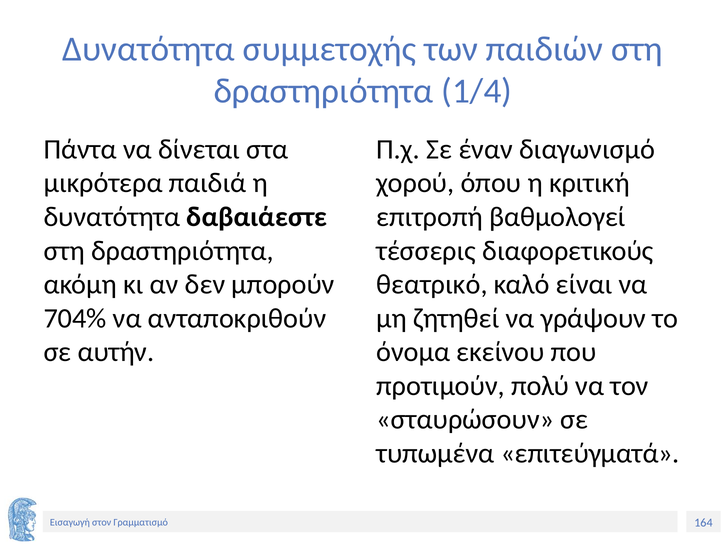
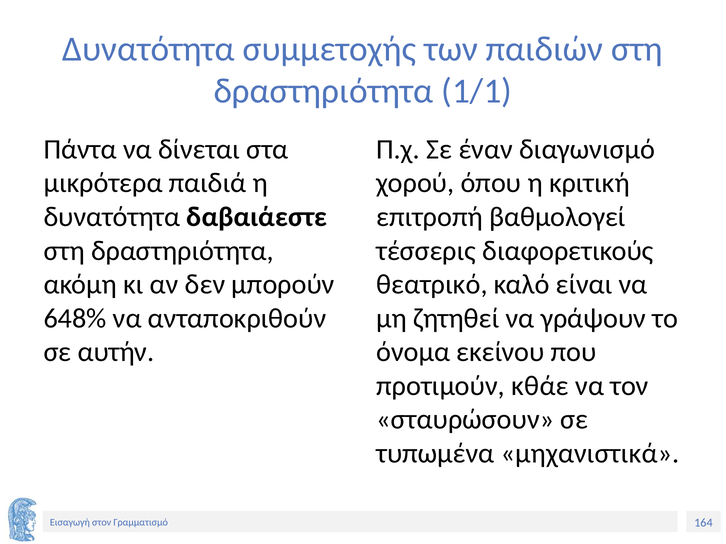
1/4: 1/4 -> 1/1
704%: 704% -> 648%
πολύ: πολύ -> κθάε
επιτεύγματά: επιτεύγματά -> μηχανιστικά
